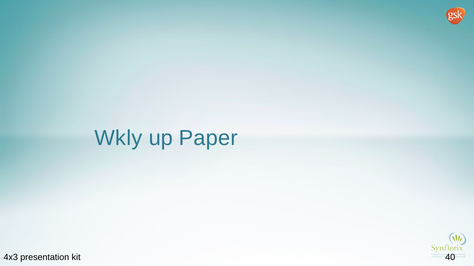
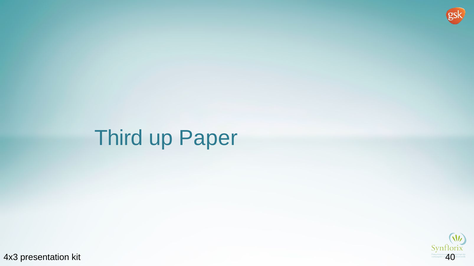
Wkly: Wkly -> Third
